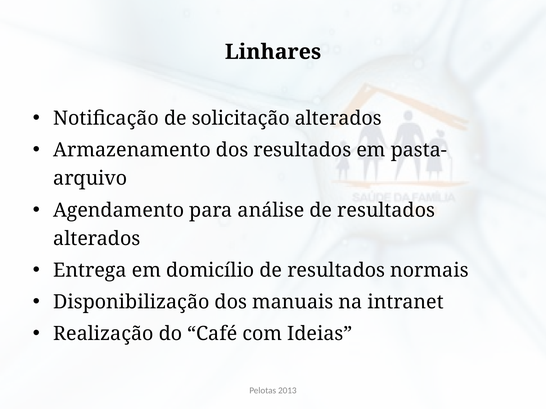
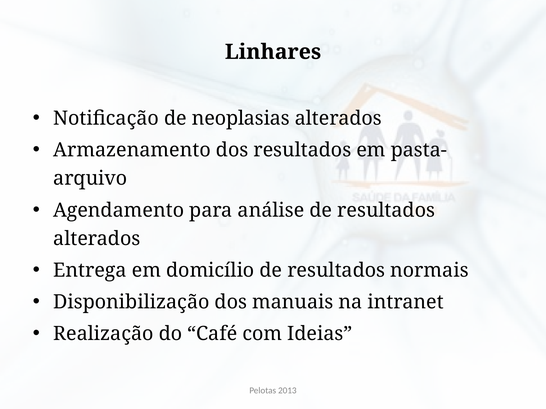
solicitação: solicitação -> neoplasias
